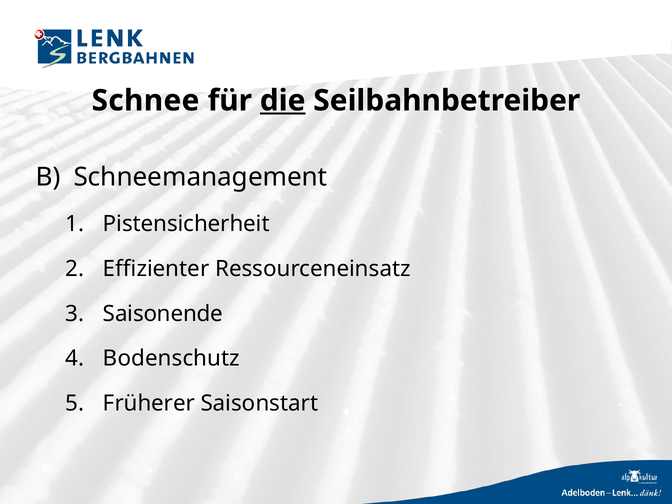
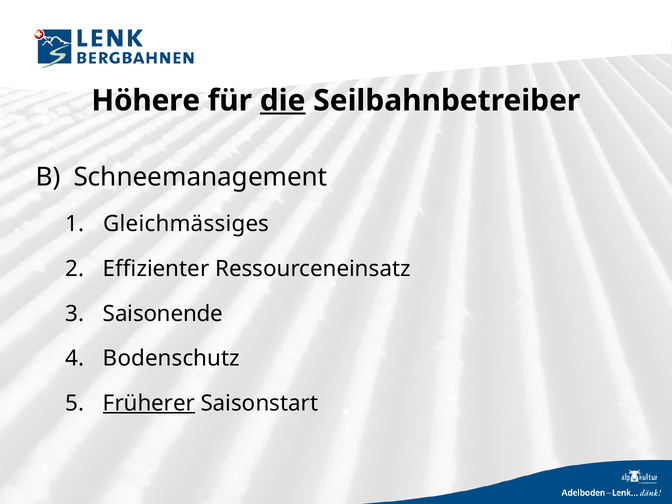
Schnee: Schnee -> Höhere
Pistensicherheit: Pistensicherheit -> Gleichmässiges
Früherer underline: none -> present
